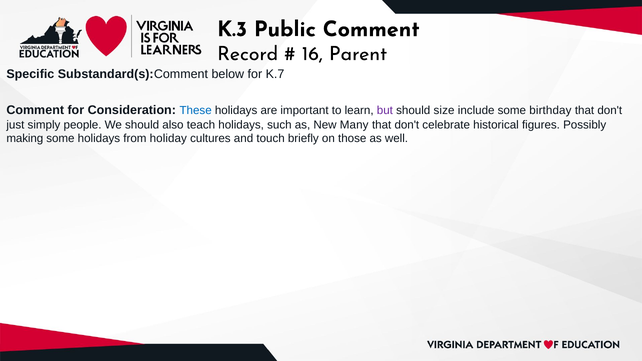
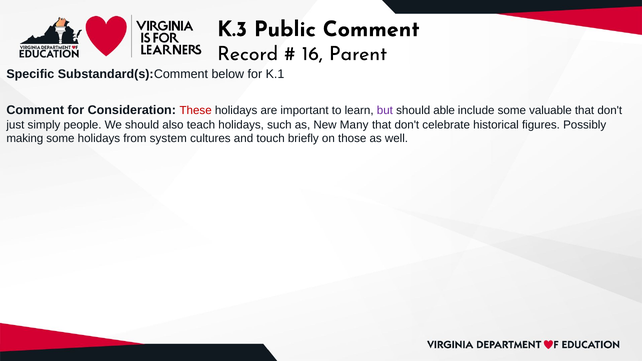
K.7: K.7 -> K.1
These colour: blue -> red
size: size -> able
birthday: birthday -> valuable
holiday: holiday -> system
